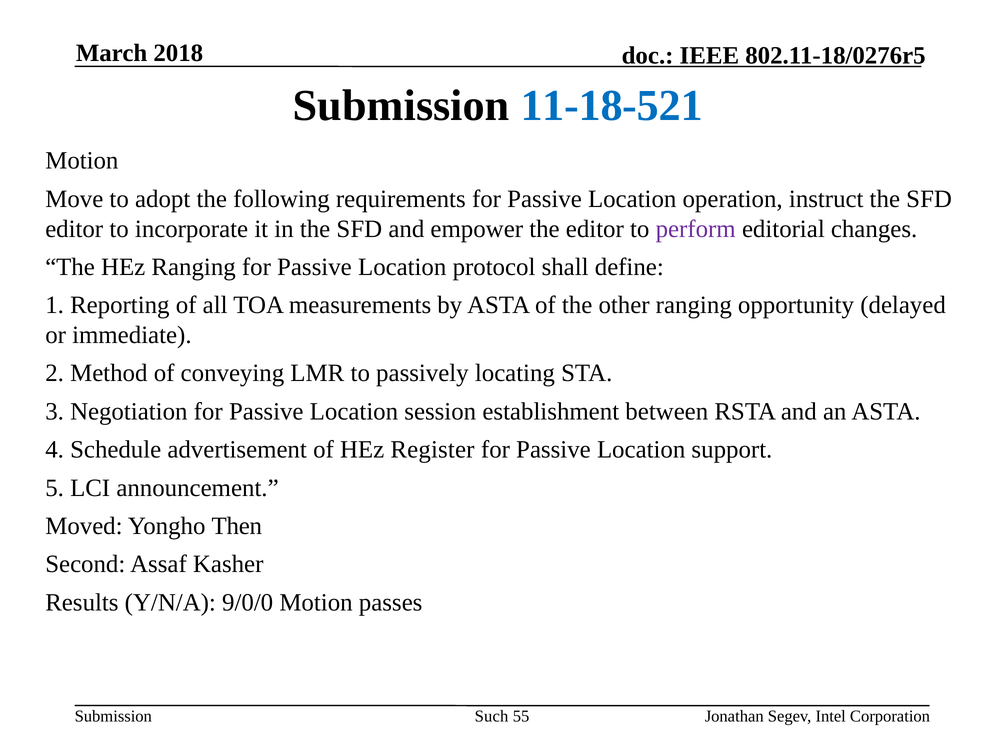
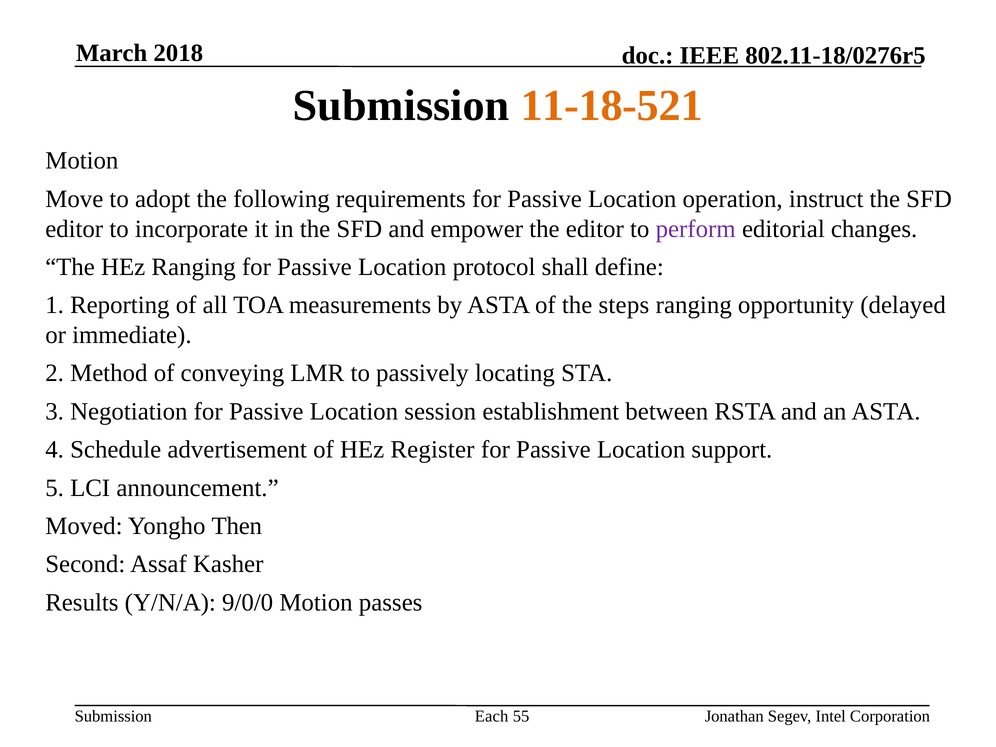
11-18-521 colour: blue -> orange
other: other -> steps
Such: Such -> Each
